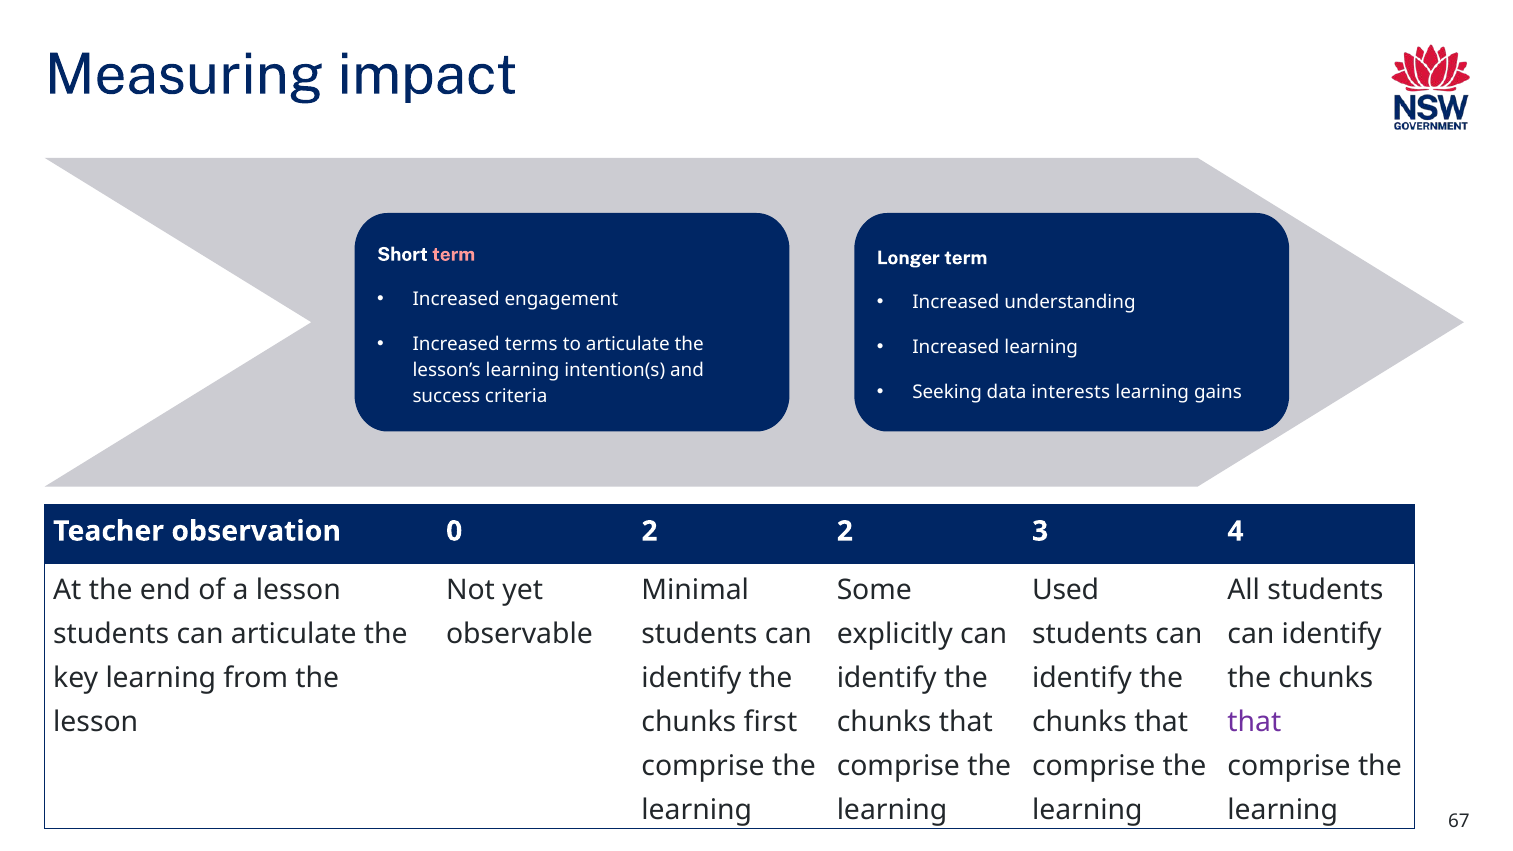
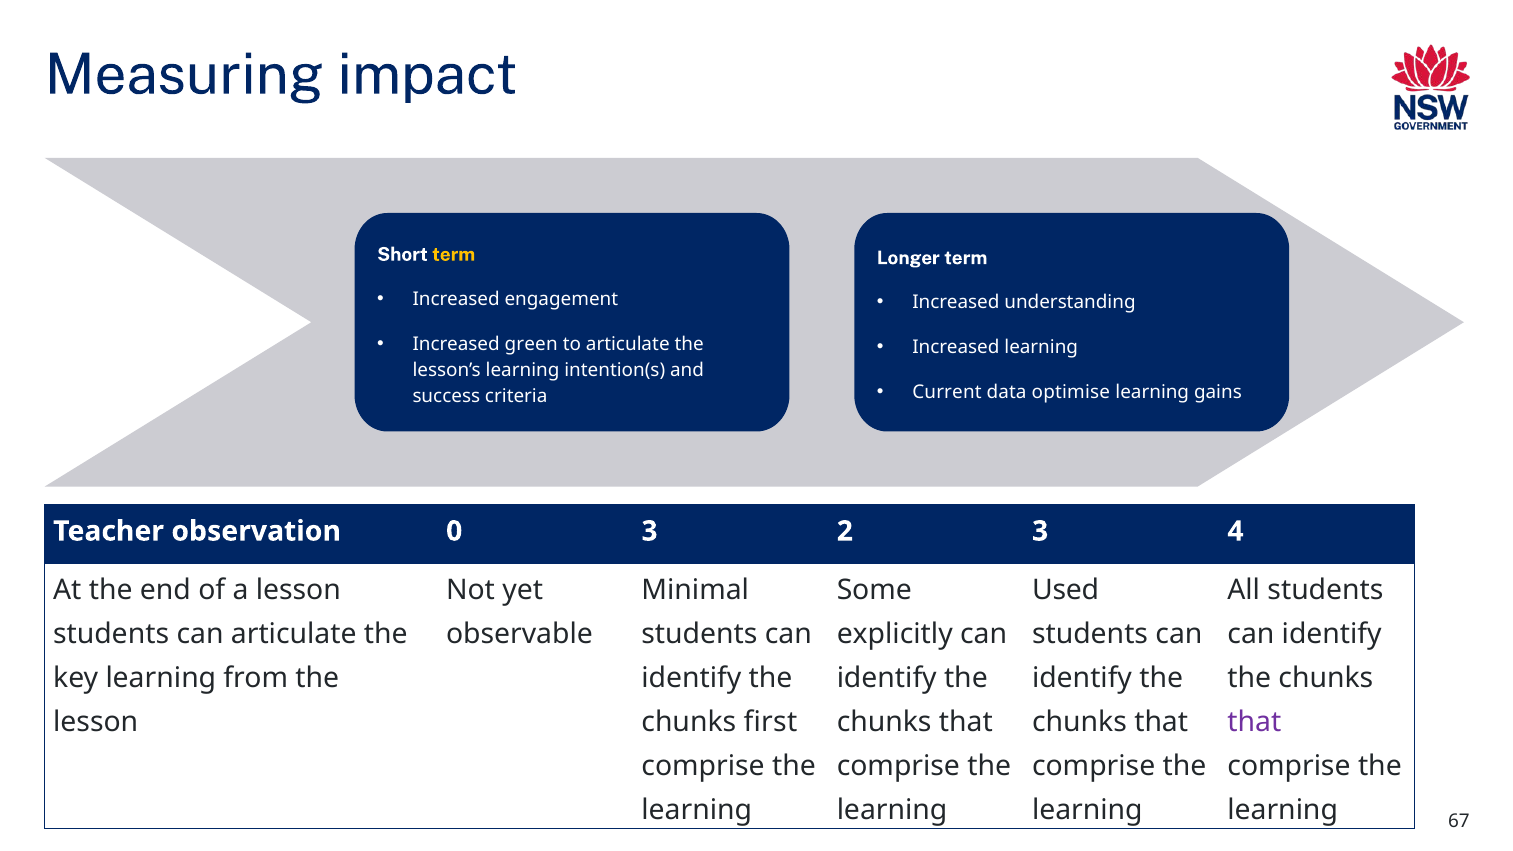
term at (454, 255) colour: pink -> yellow
terms: terms -> green
Seeking: Seeking -> Current
interests: interests -> optimise
0 2: 2 -> 3
